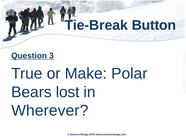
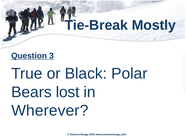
Button: Button -> Mostly
Make: Make -> Black
